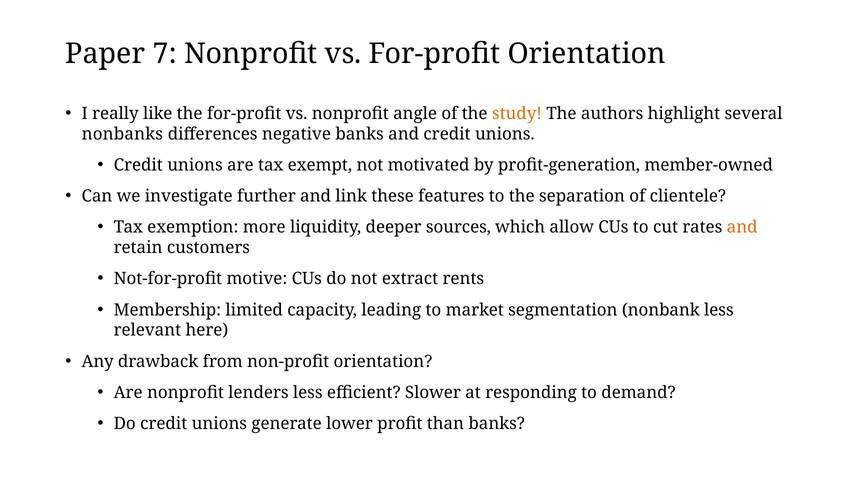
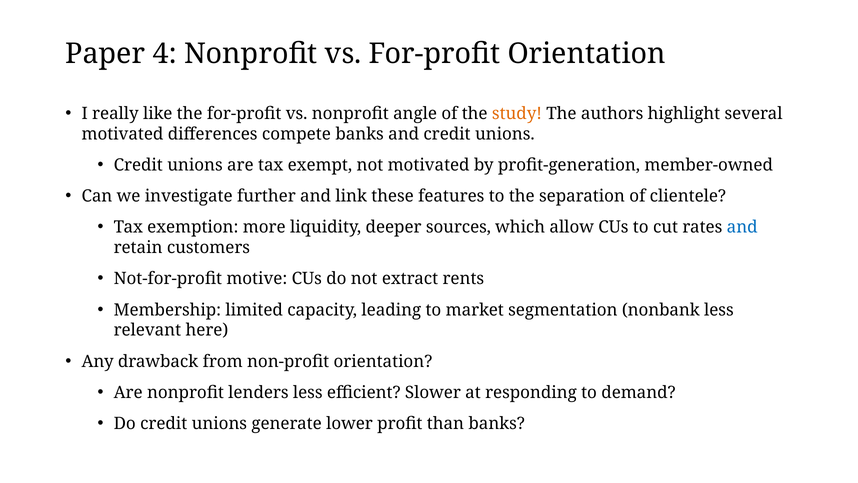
7: 7 -> 4
nonbanks at (122, 134): nonbanks -> motivated
negative: negative -> compete
and at (742, 227) colour: orange -> blue
